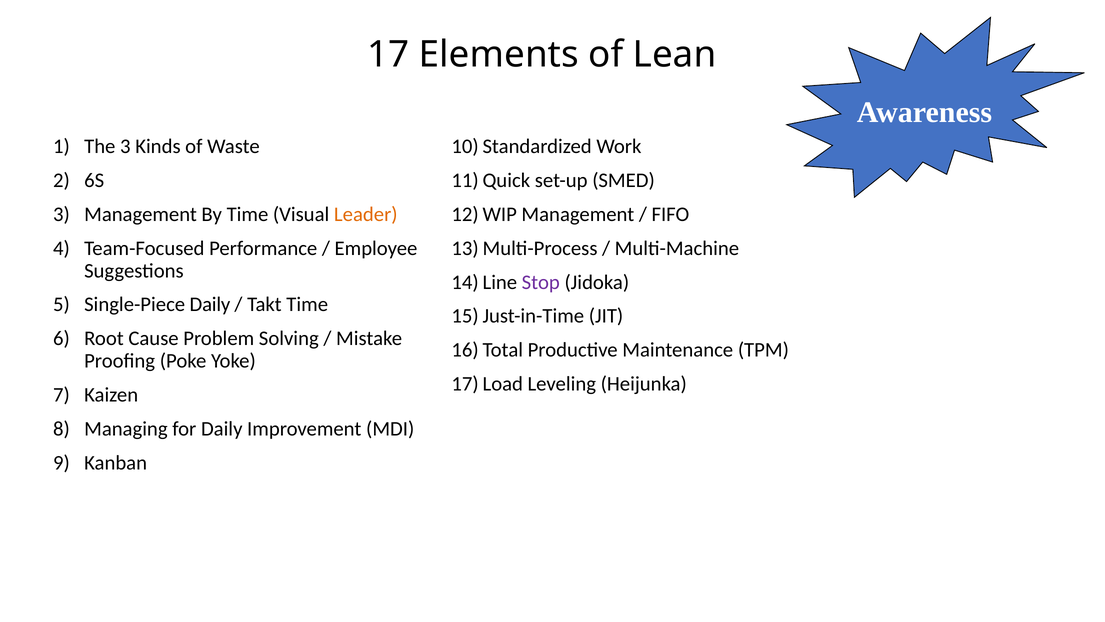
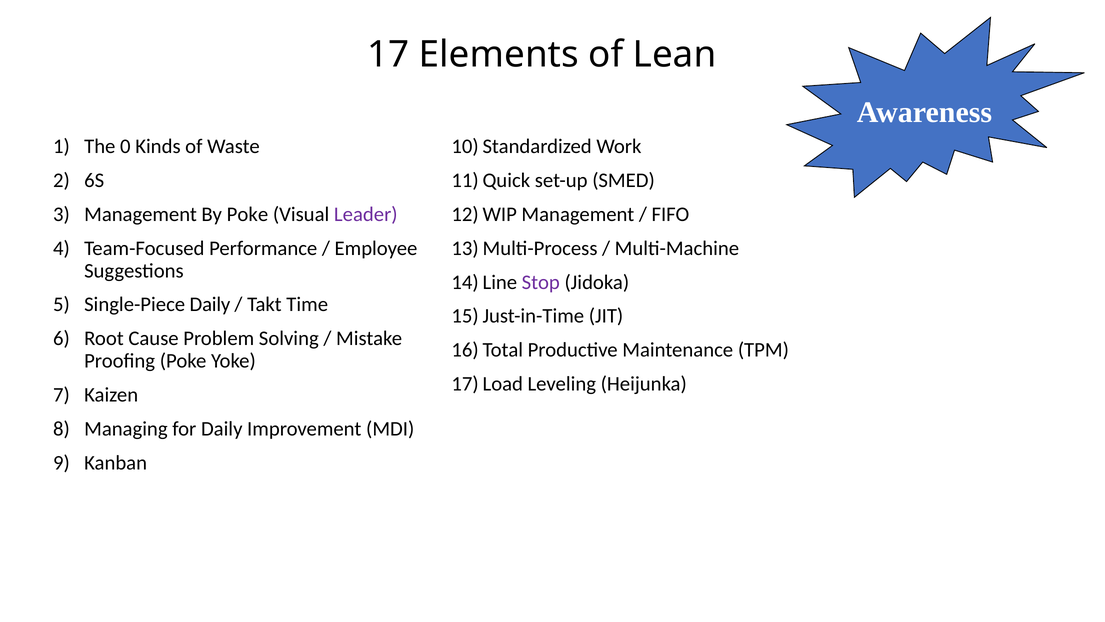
The 3: 3 -> 0
By Time: Time -> Poke
Leader colour: orange -> purple
